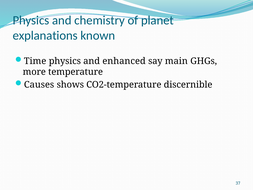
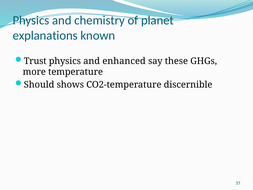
Time: Time -> Trust
main: main -> these
Causes: Causes -> Should
